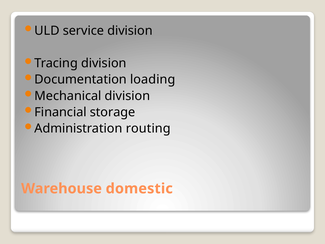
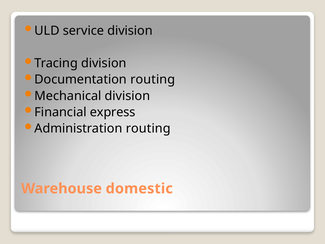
Documentation loading: loading -> routing
storage: storage -> express
